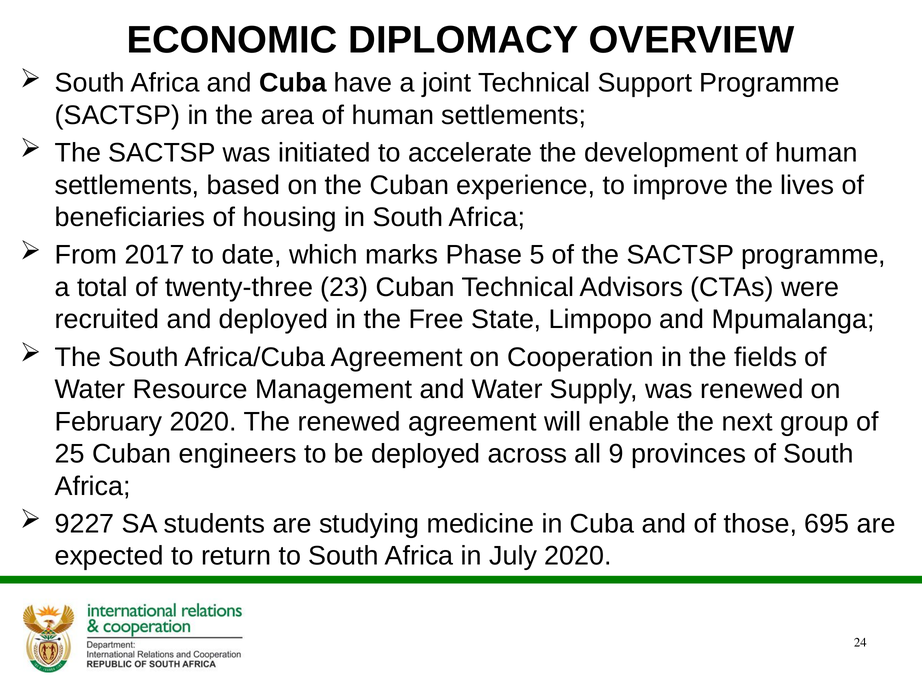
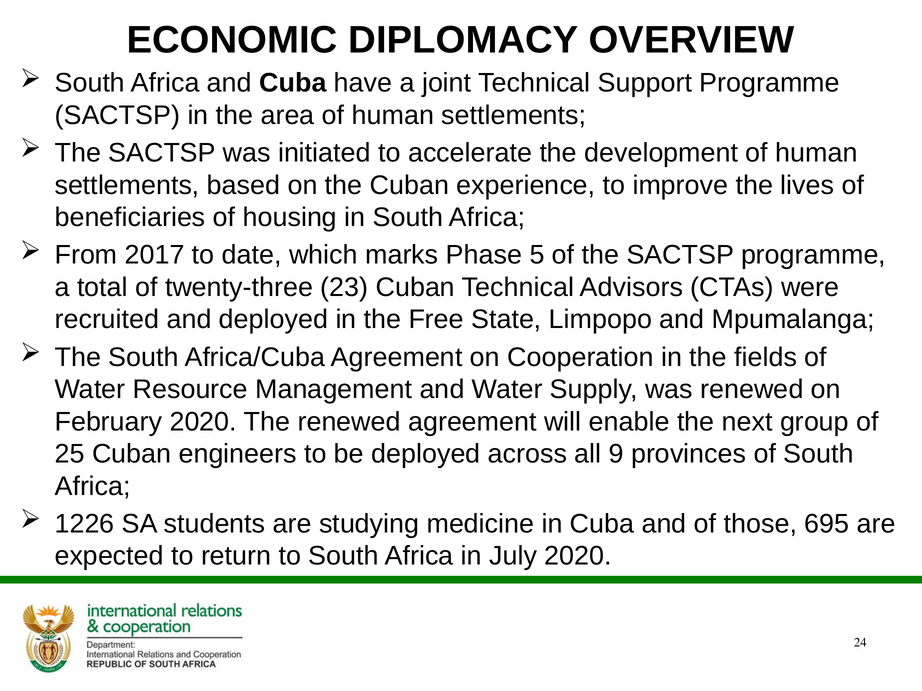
9227: 9227 -> 1226
